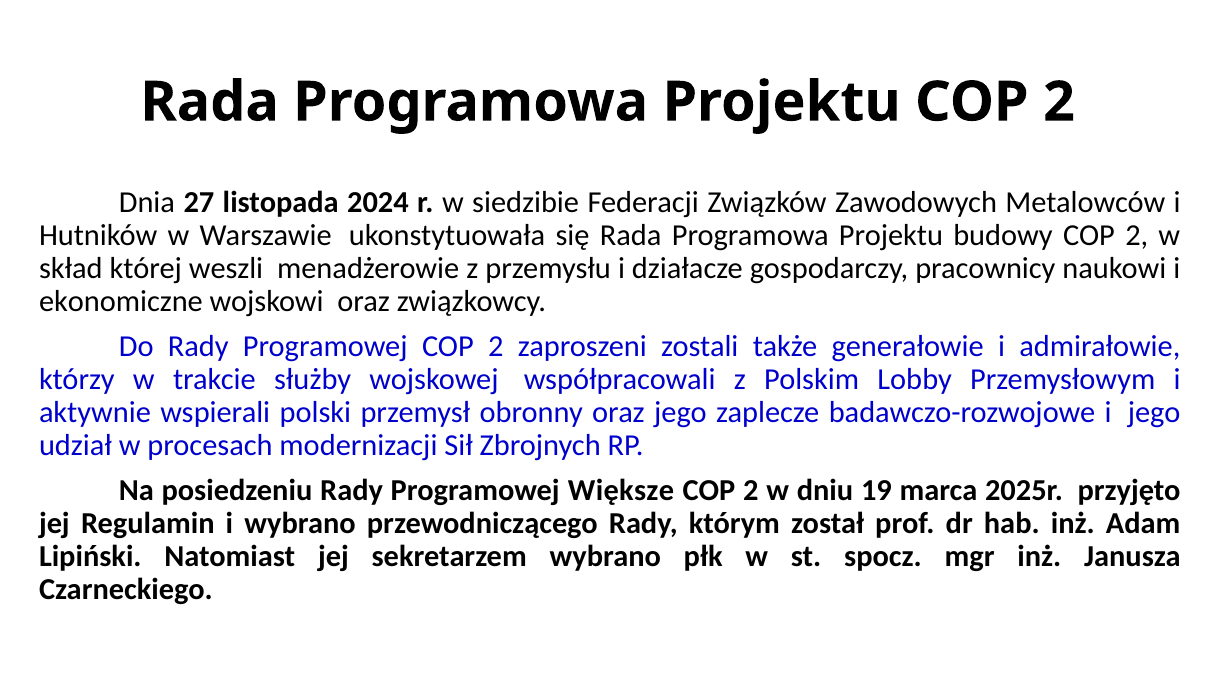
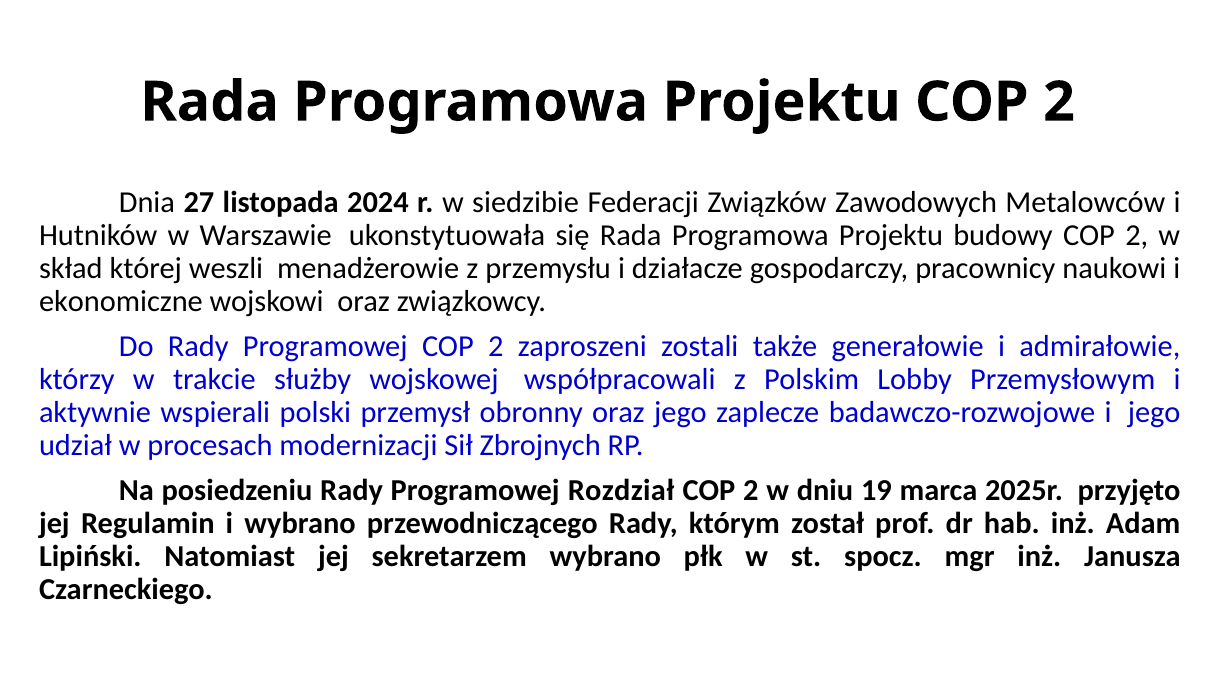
Większe: Większe -> Rozdział
